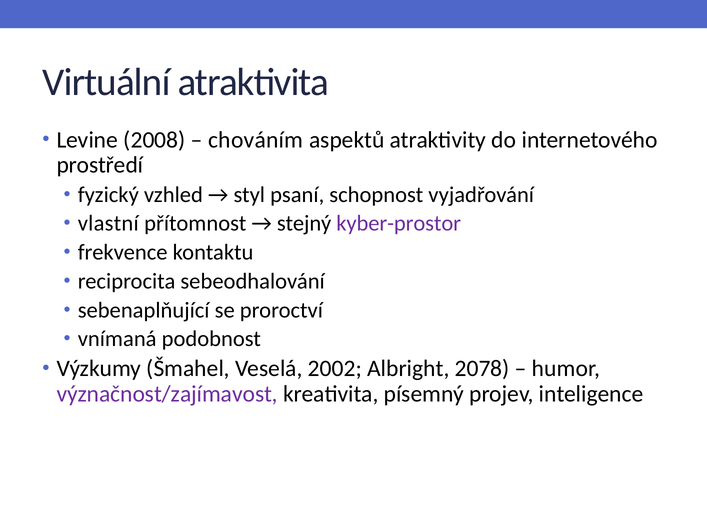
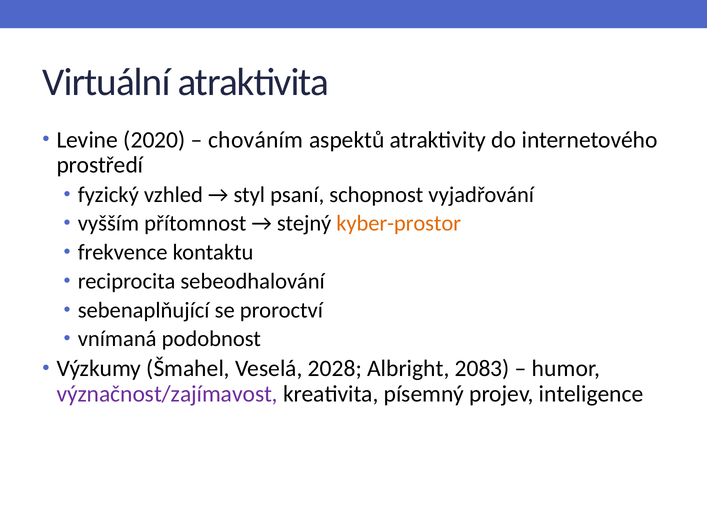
2008: 2008 -> 2020
vlastní: vlastní -> vyšším
kyber-prostor colour: purple -> orange
2002: 2002 -> 2028
2078: 2078 -> 2083
